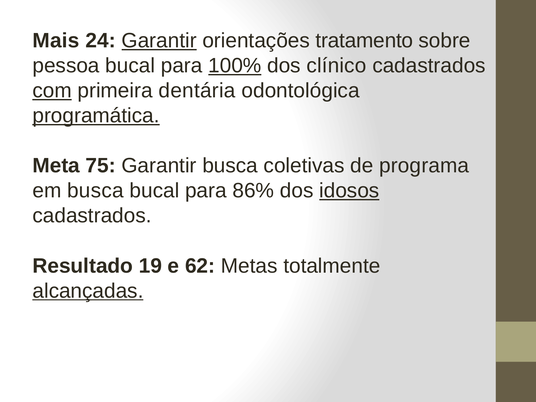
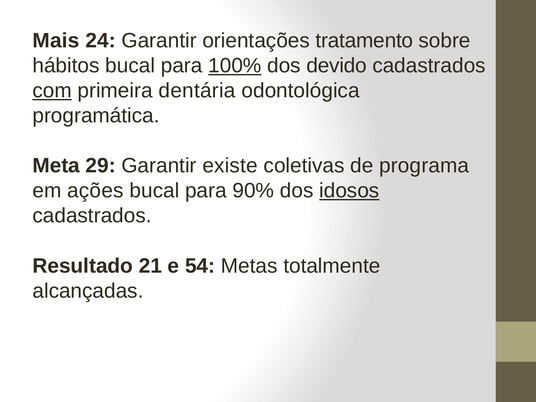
Garantir at (159, 41) underline: present -> none
pessoa: pessoa -> hábitos
clínico: clínico -> devido
programática underline: present -> none
75: 75 -> 29
Garantir busca: busca -> existe
em busca: busca -> ações
86%: 86% -> 90%
19: 19 -> 21
62: 62 -> 54
alcançadas underline: present -> none
